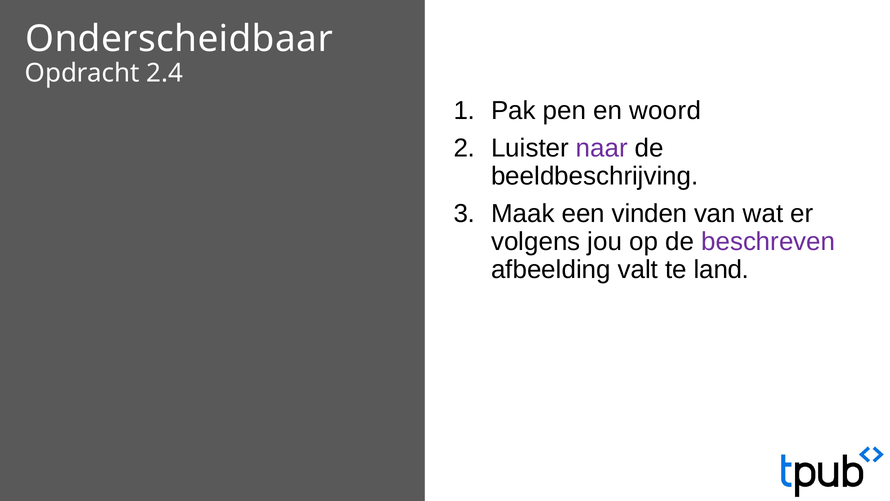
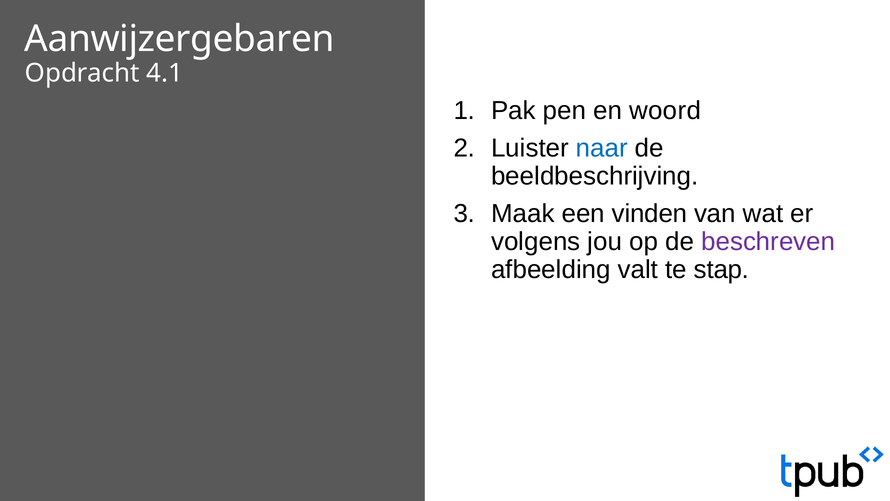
Onderscheidbaar: Onderscheidbaar -> Aanwijzergebaren
2.4: 2.4 -> 4.1
naar colour: purple -> blue
land: land -> stap
